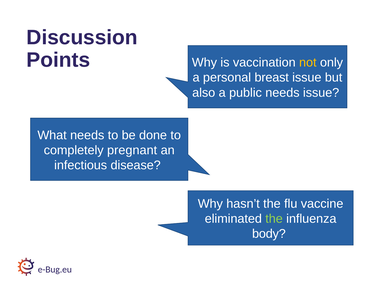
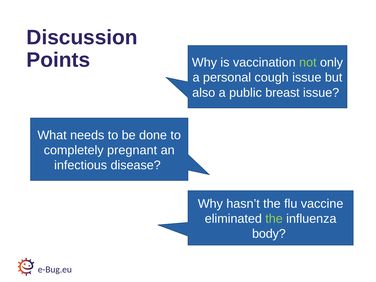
not colour: yellow -> light green
breast: breast -> cough
public needs: needs -> breast
